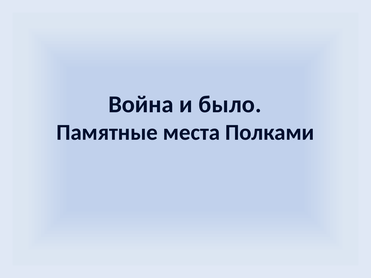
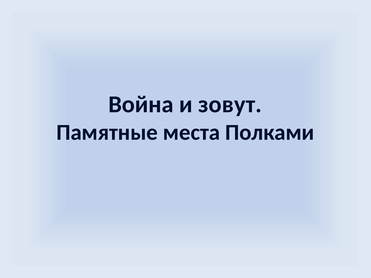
было: было -> зовут
